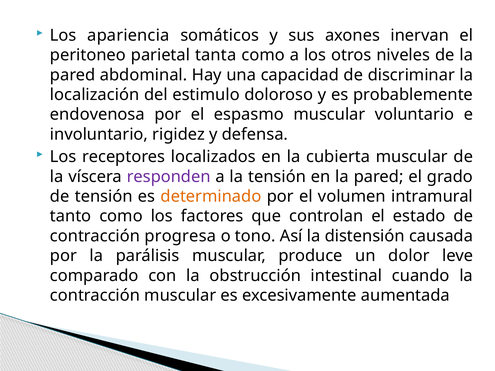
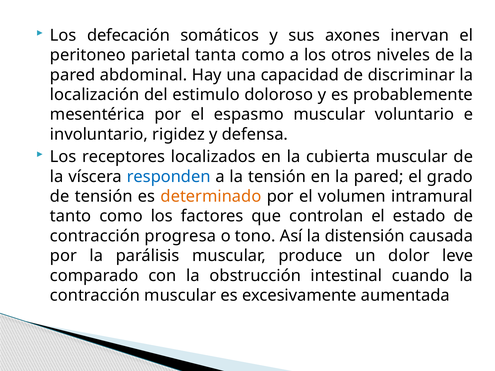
apariencia: apariencia -> defecación
endovenosa: endovenosa -> mesentérica
responden colour: purple -> blue
